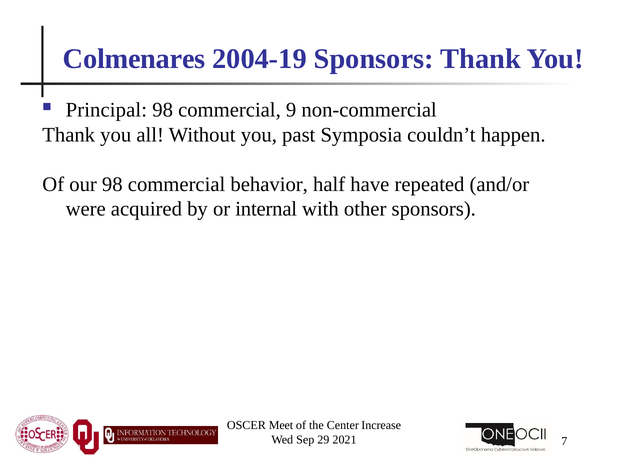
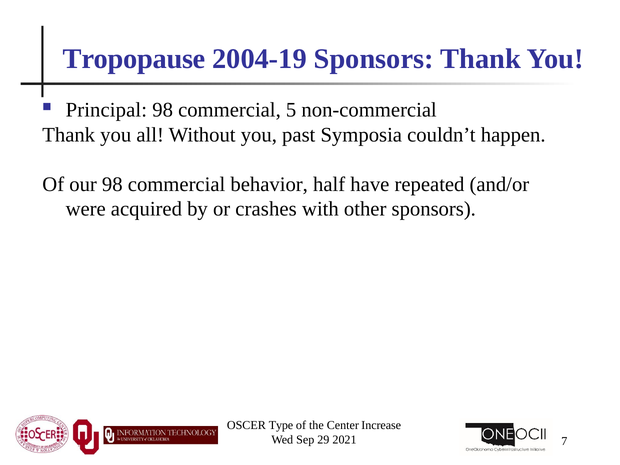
Colmenares: Colmenares -> Tropopause
9: 9 -> 5
internal: internal -> crashes
Meet: Meet -> Type
